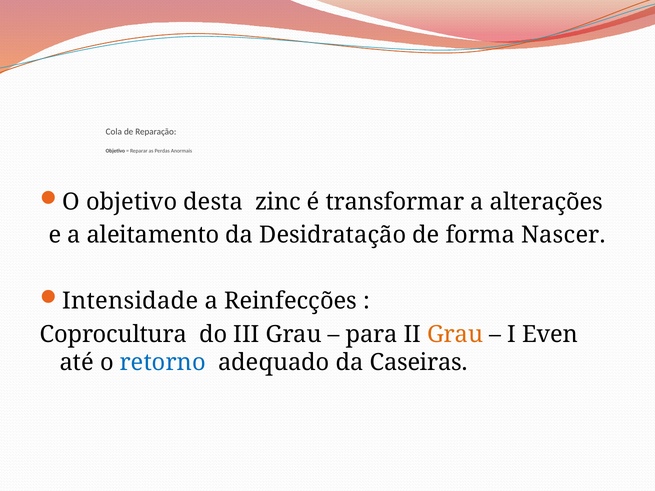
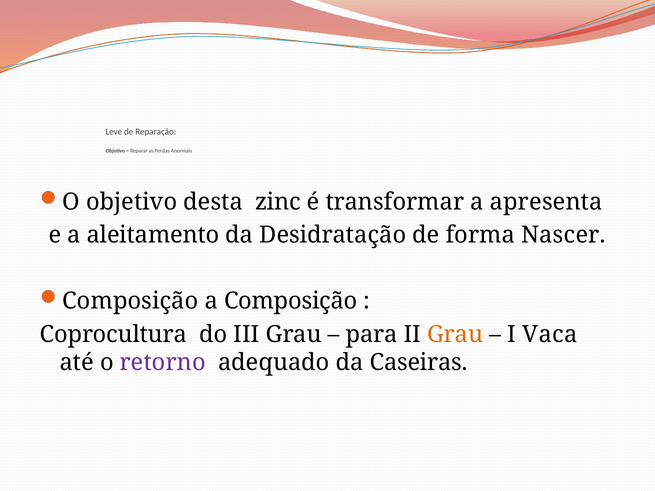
Cola: Cola -> Leve
alterações: alterações -> apresenta
Intensidade at (130, 301): Intensidade -> Composição
a Reinfecções: Reinfecções -> Composição
Even: Even -> Vaca
retorno colour: blue -> purple
